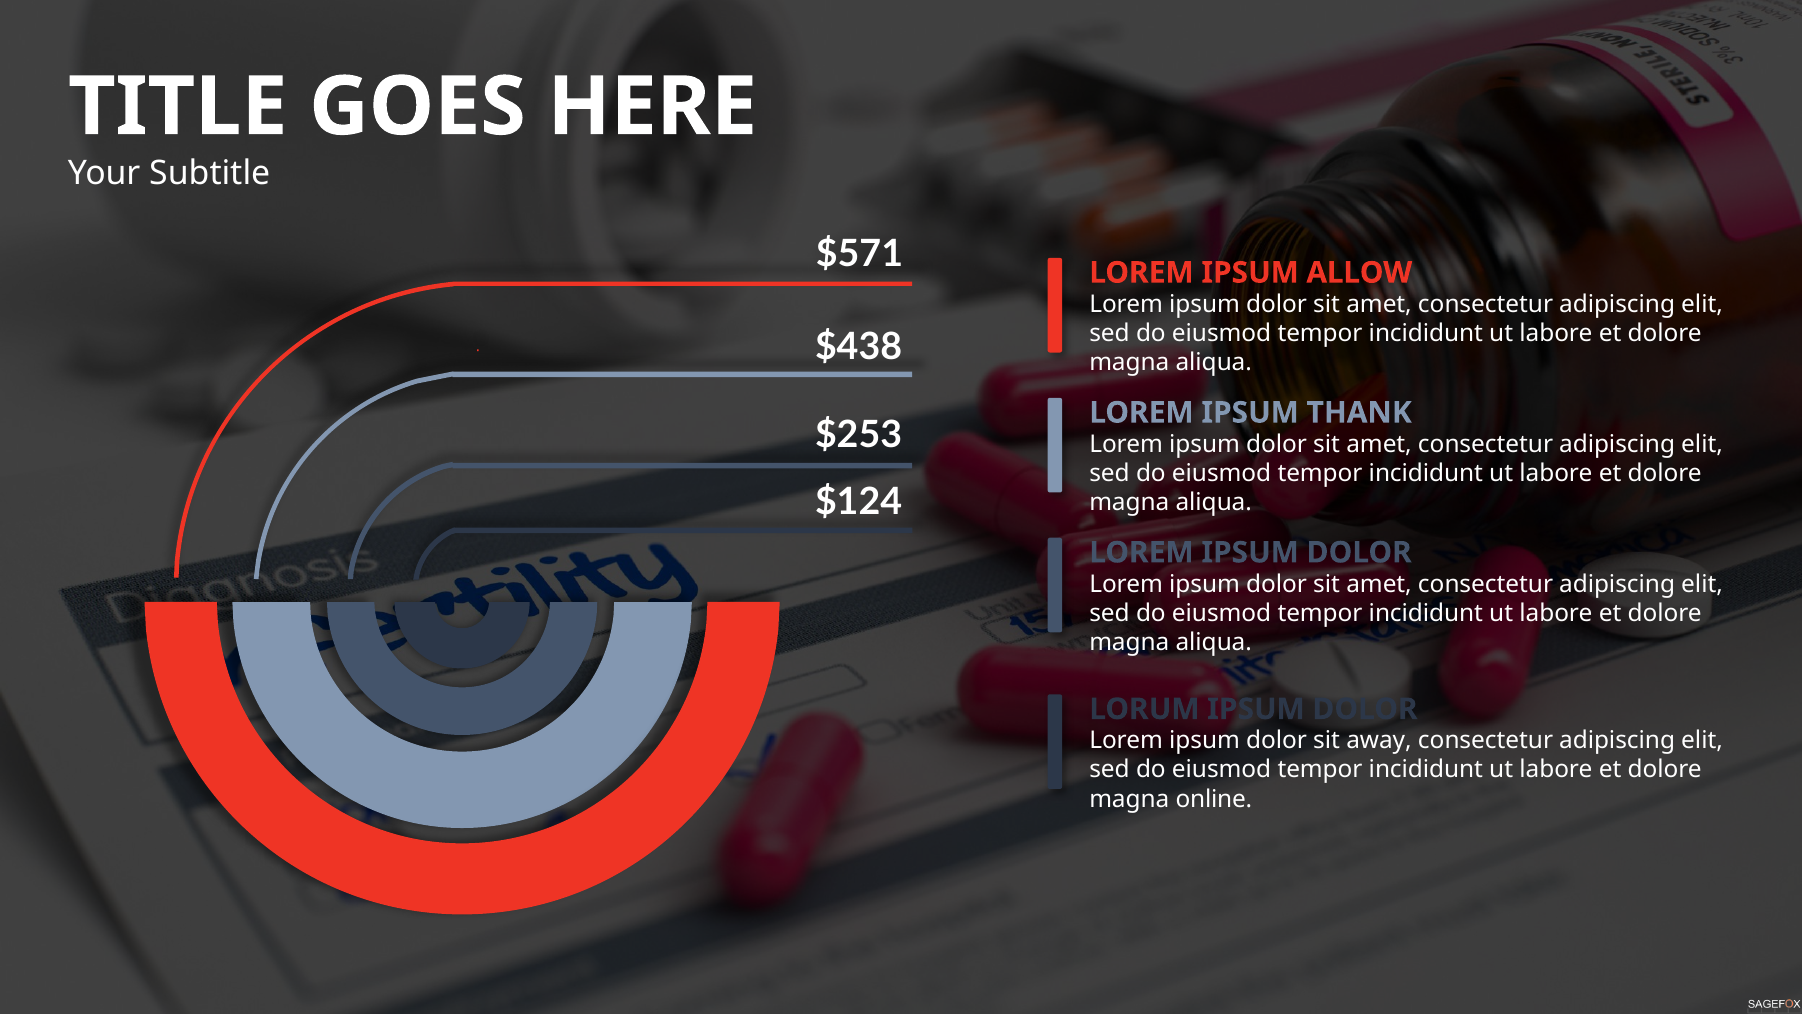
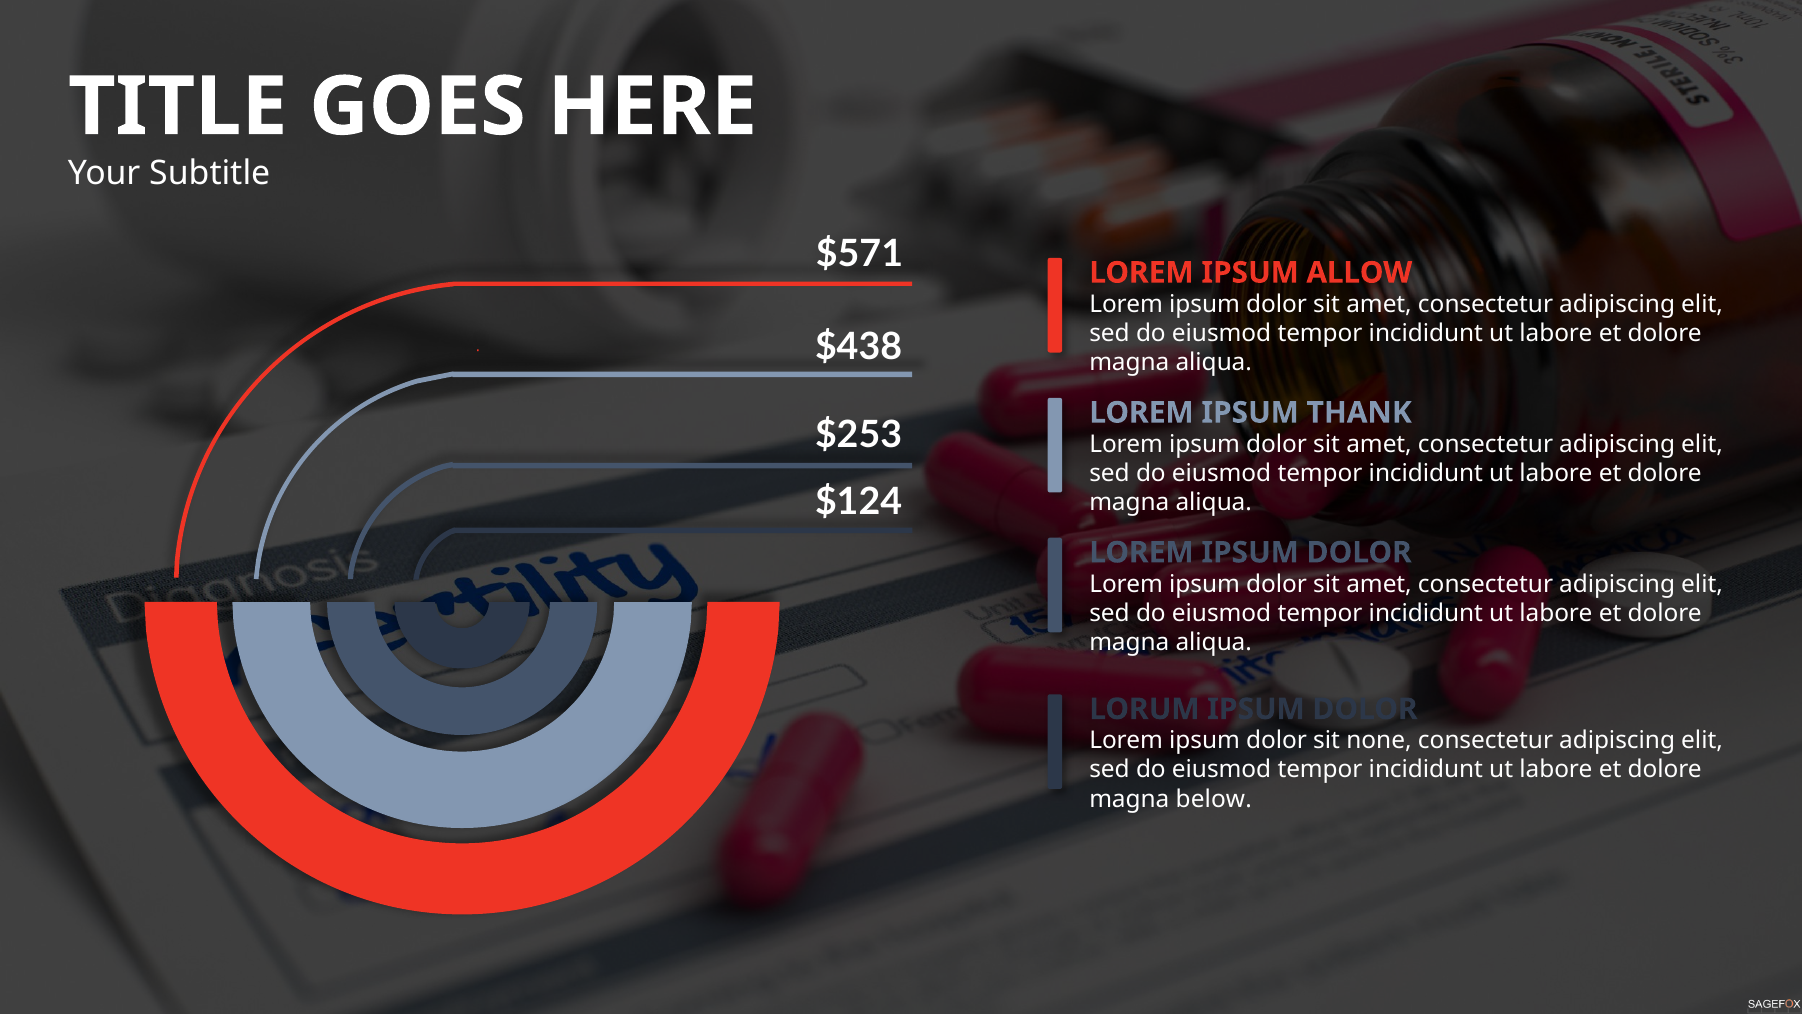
away: away -> none
online: online -> below
